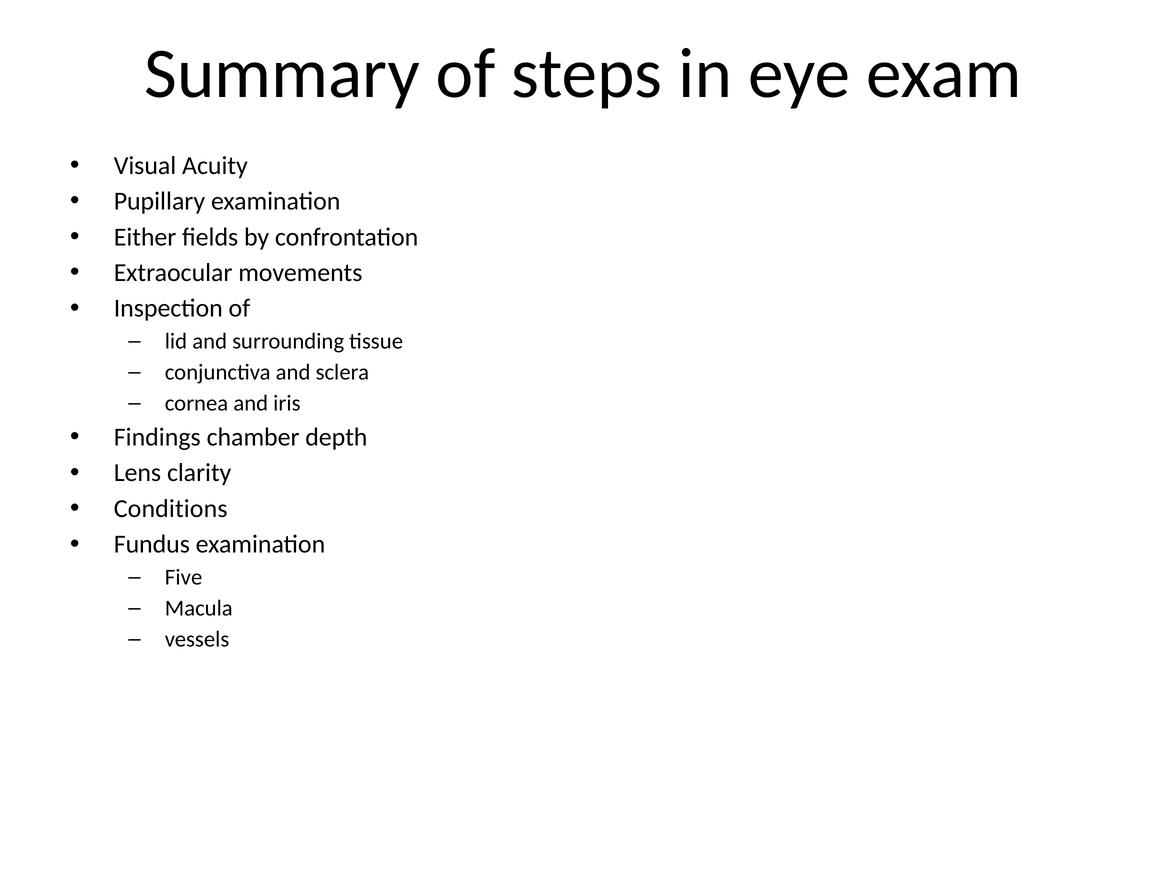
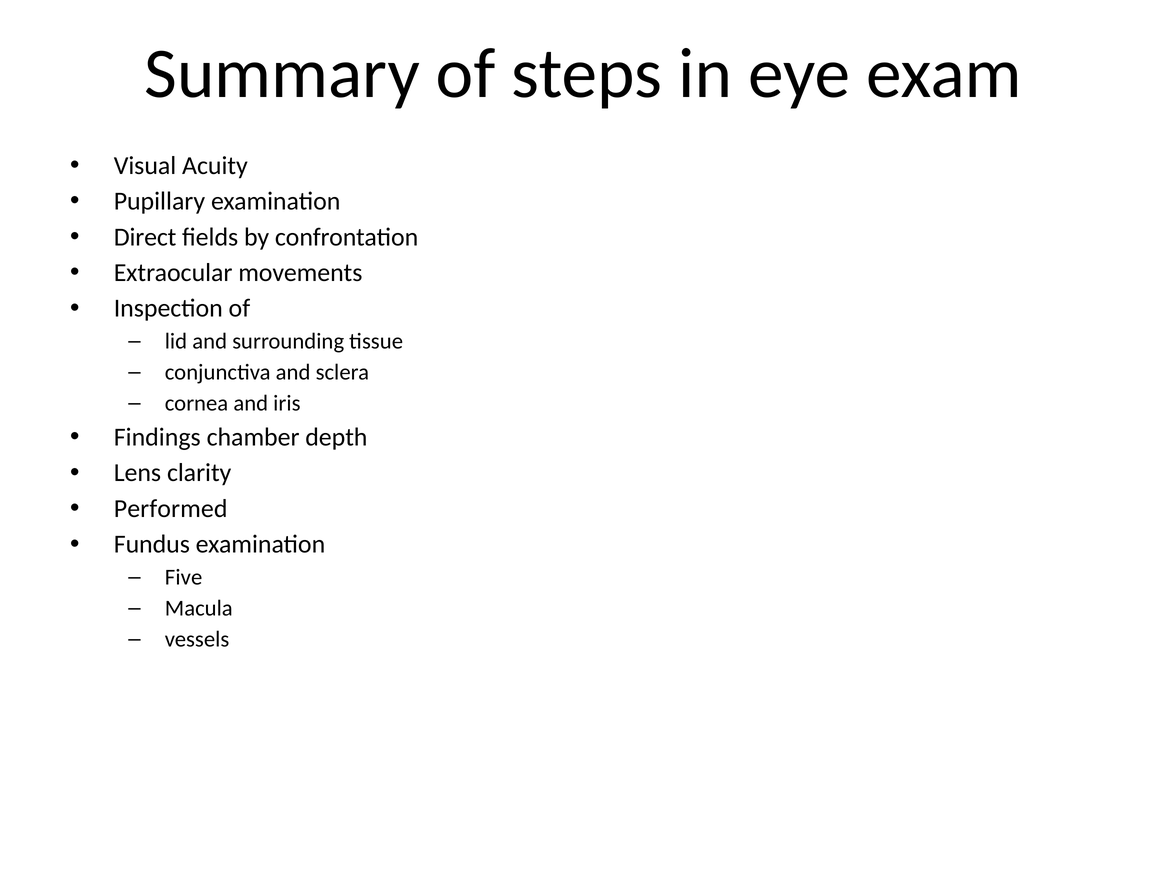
Either: Either -> Direct
Conditions: Conditions -> Performed
